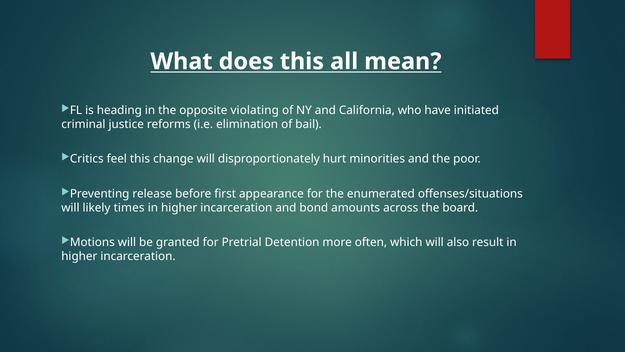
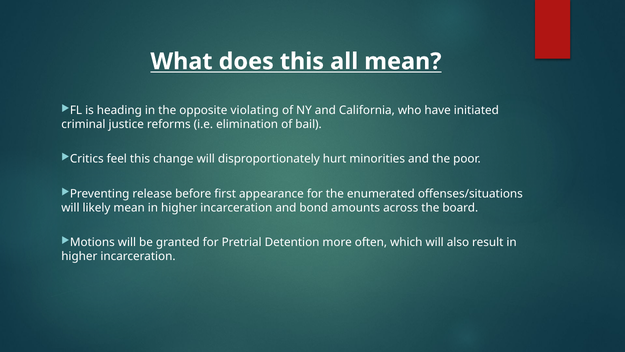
likely times: times -> mean
